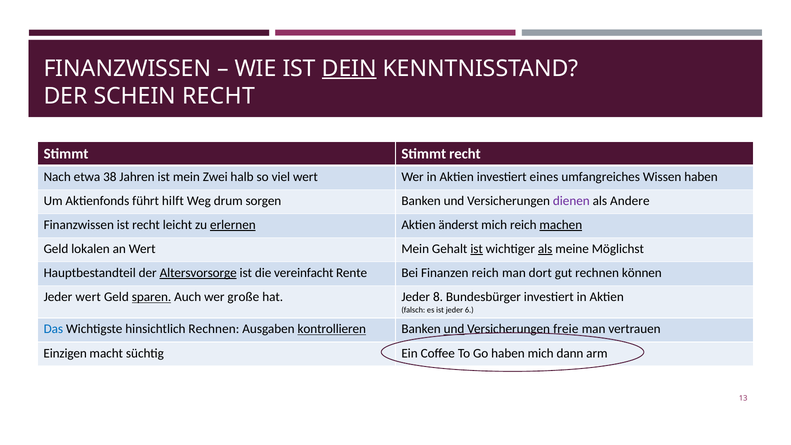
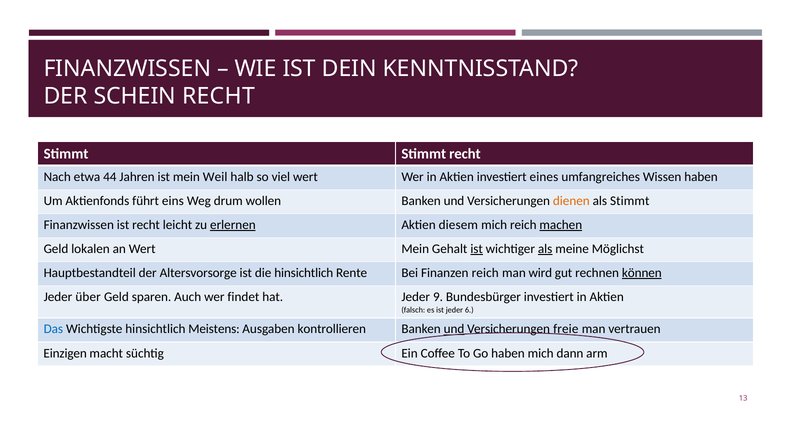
DEIN underline: present -> none
38: 38 -> 44
Zwei: Zwei -> Weil
hilft: hilft -> eins
sorgen: sorgen -> wollen
dienen colour: purple -> orange
als Andere: Andere -> Stimmt
änderst: änderst -> diesem
Altersvorsorge underline: present -> none
die vereinfacht: vereinfacht -> hinsichtlich
dort: dort -> wird
können underline: none -> present
Jeder wert: wert -> über
sparen underline: present -> none
große: große -> findet
8: 8 -> 9
hinsichtlich Rechnen: Rechnen -> Meistens
kontrollieren underline: present -> none
